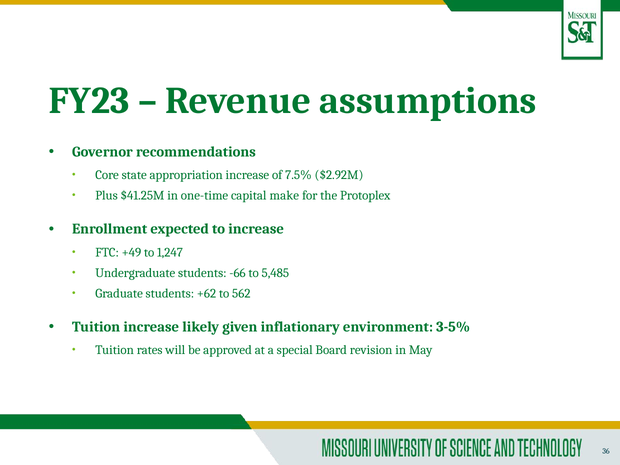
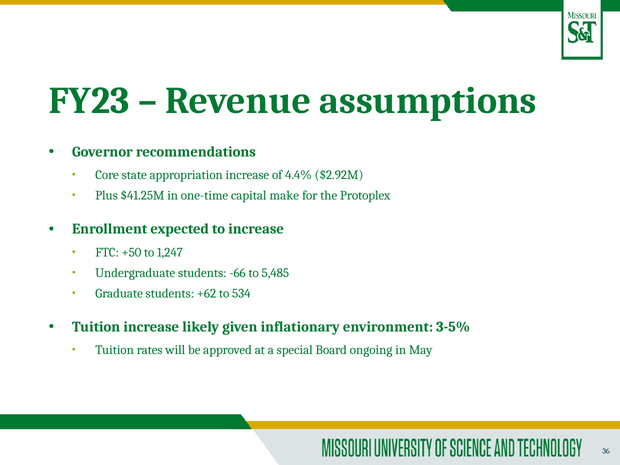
7.5%: 7.5% -> 4.4%
+49: +49 -> +50
562: 562 -> 534
revision: revision -> ongoing
